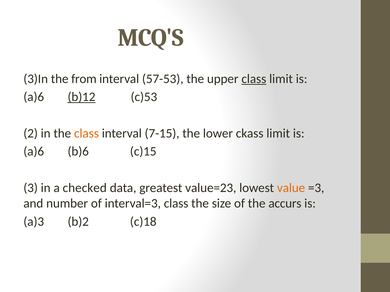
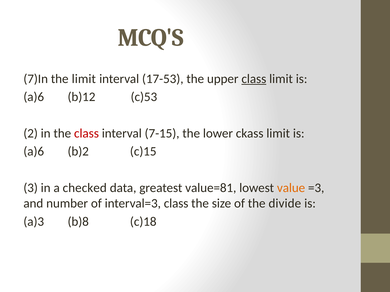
3)In: 3)In -> 7)In
the from: from -> limit
57-53: 57-53 -> 17-53
b)12 underline: present -> none
class at (86, 133) colour: orange -> red
b)6: b)6 -> b)2
value=23: value=23 -> value=81
accurs: accurs -> divide
b)2: b)2 -> b)8
